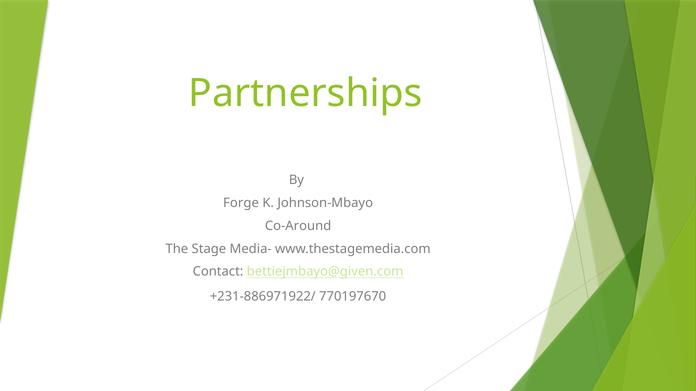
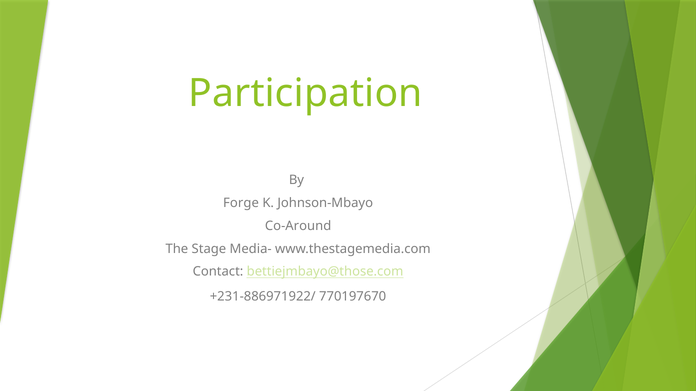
Partnerships: Partnerships -> Participation
bettiejmbayo@given.com: bettiejmbayo@given.com -> bettiejmbayo@those.com
